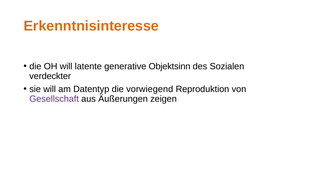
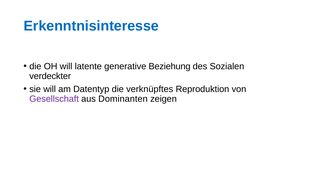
Erkenntnisinteresse colour: orange -> blue
Objektsinn: Objektsinn -> Beziehung
vorwiegend: vorwiegend -> verknüpftes
Äußerungen: Äußerungen -> Dominanten
